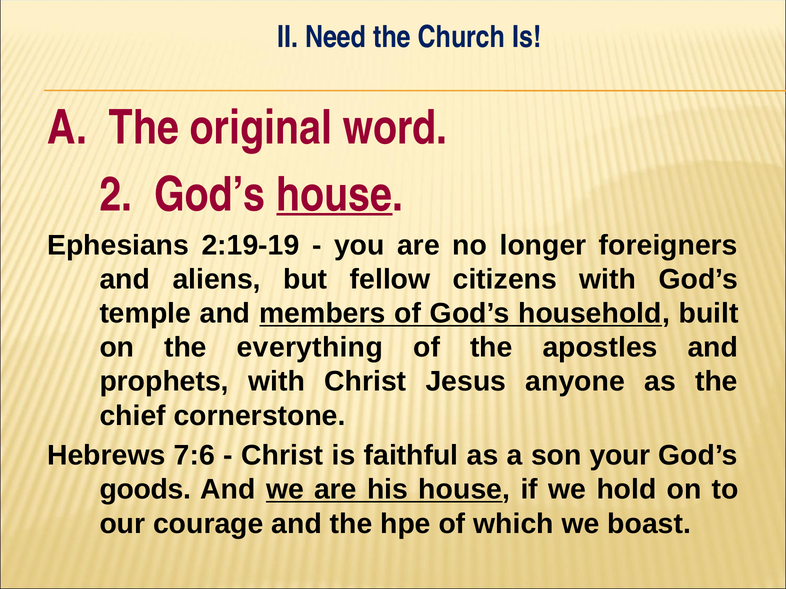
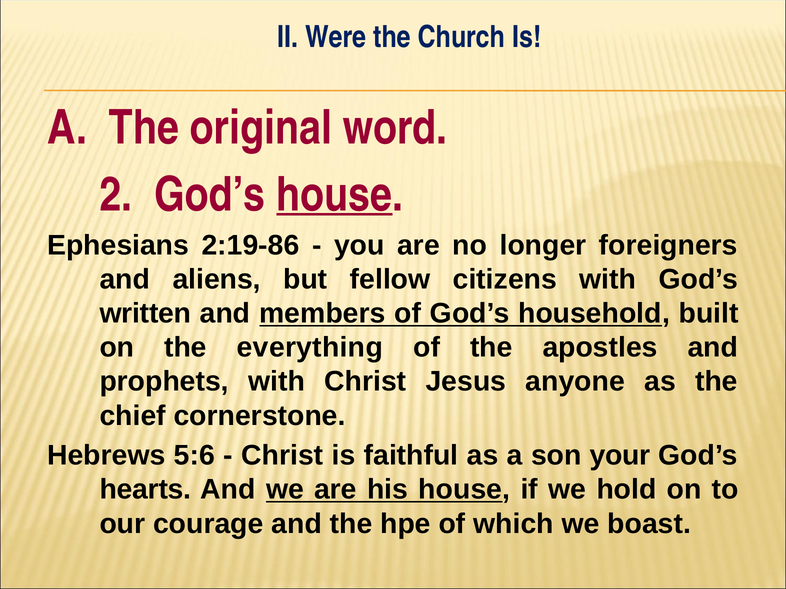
Need: Need -> Were
2:19-19: 2:19-19 -> 2:19-86
temple: temple -> written
7:6: 7:6 -> 5:6
goods: goods -> hearts
